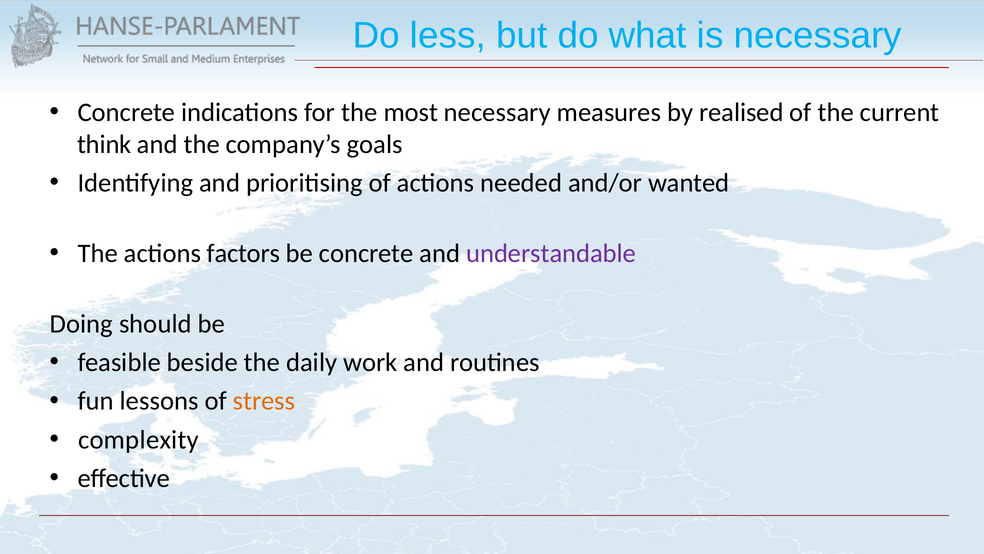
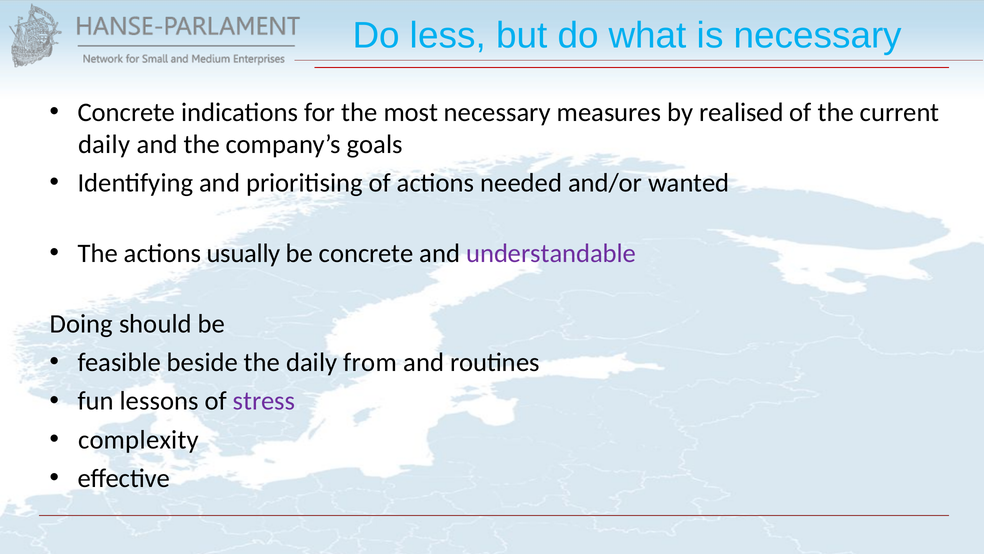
think at (104, 144): think -> daily
factors: factors -> usually
work: work -> from
stress colour: orange -> purple
